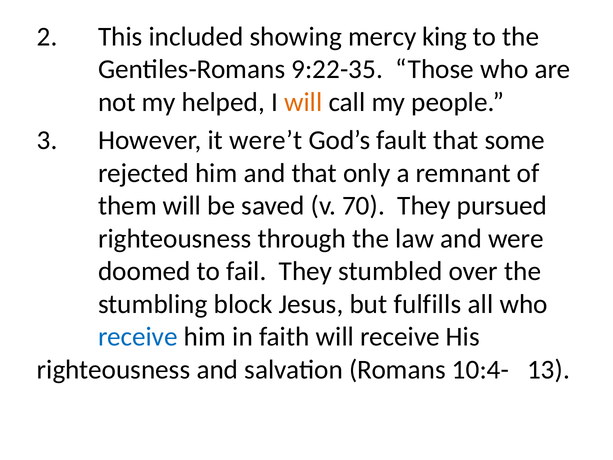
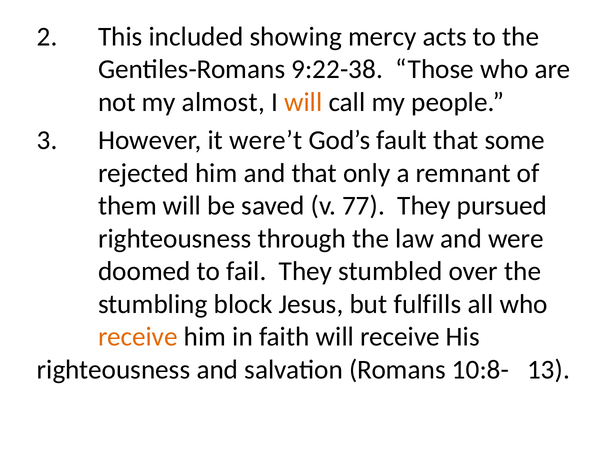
king: king -> acts
9:22-35: 9:22-35 -> 9:22-38
helped: helped -> almost
70: 70 -> 77
receive at (138, 337) colour: blue -> orange
10:4-: 10:4- -> 10:8-
